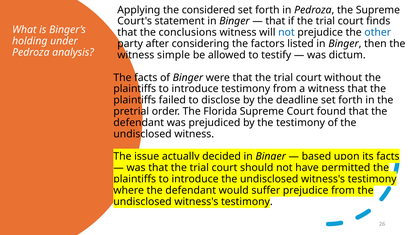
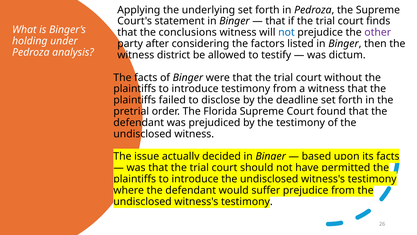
considered: considered -> underlying
other colour: blue -> purple
simple: simple -> district
